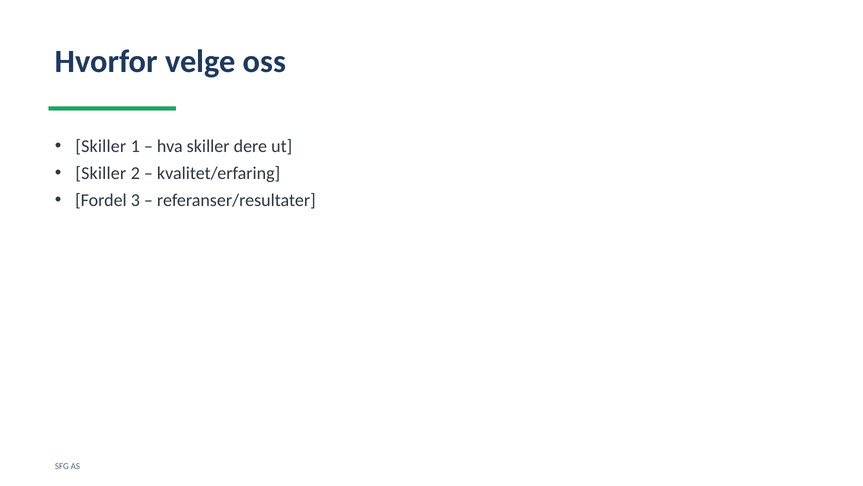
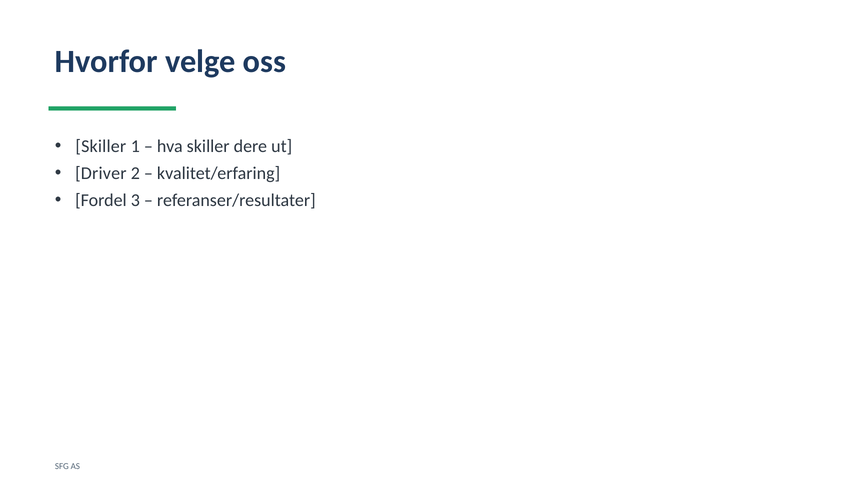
Skiller at (101, 173): Skiller -> Driver
